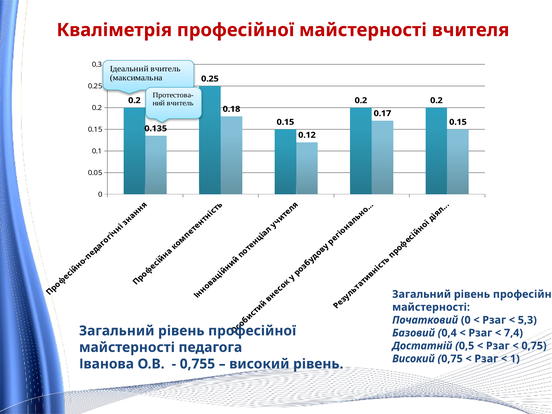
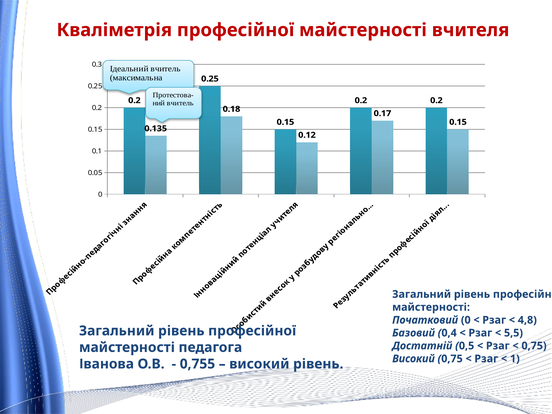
5,3: 5,3 -> 4,8
7,4: 7,4 -> 5,5
